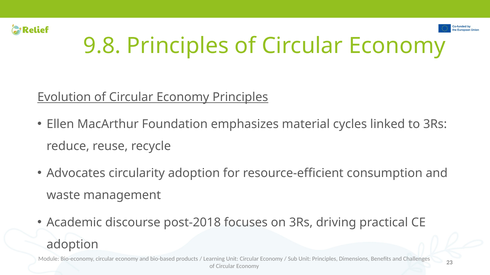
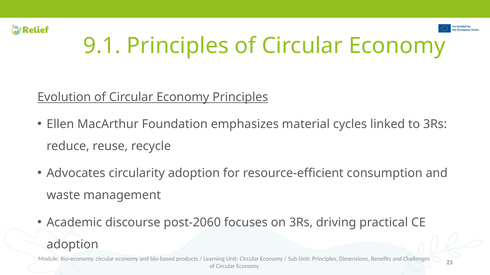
9.8: 9.8 -> 9.1
post-2018: post-2018 -> post-2060
